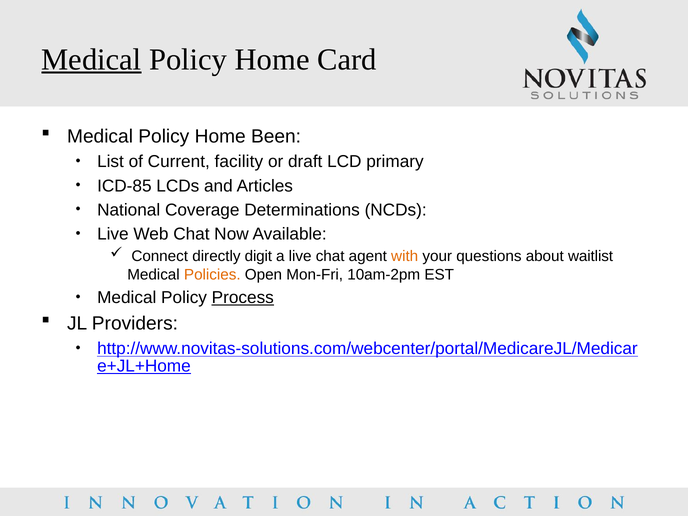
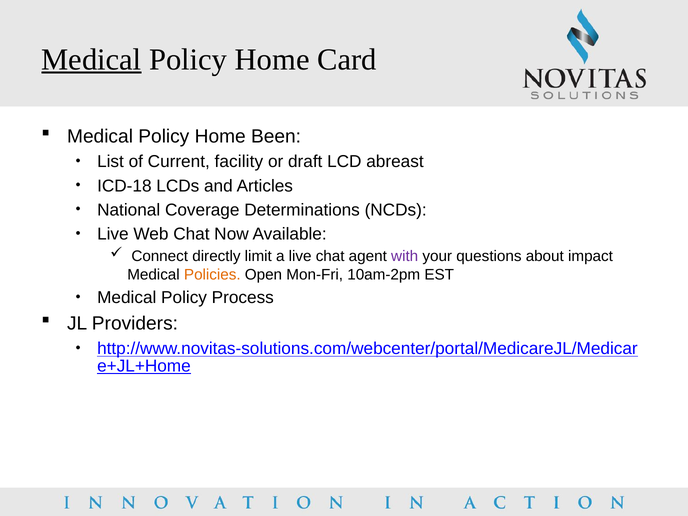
primary: primary -> abreast
ICD-85: ICD-85 -> ICD-18
digit: digit -> limit
with colour: orange -> purple
waitlist: waitlist -> impact
Process underline: present -> none
